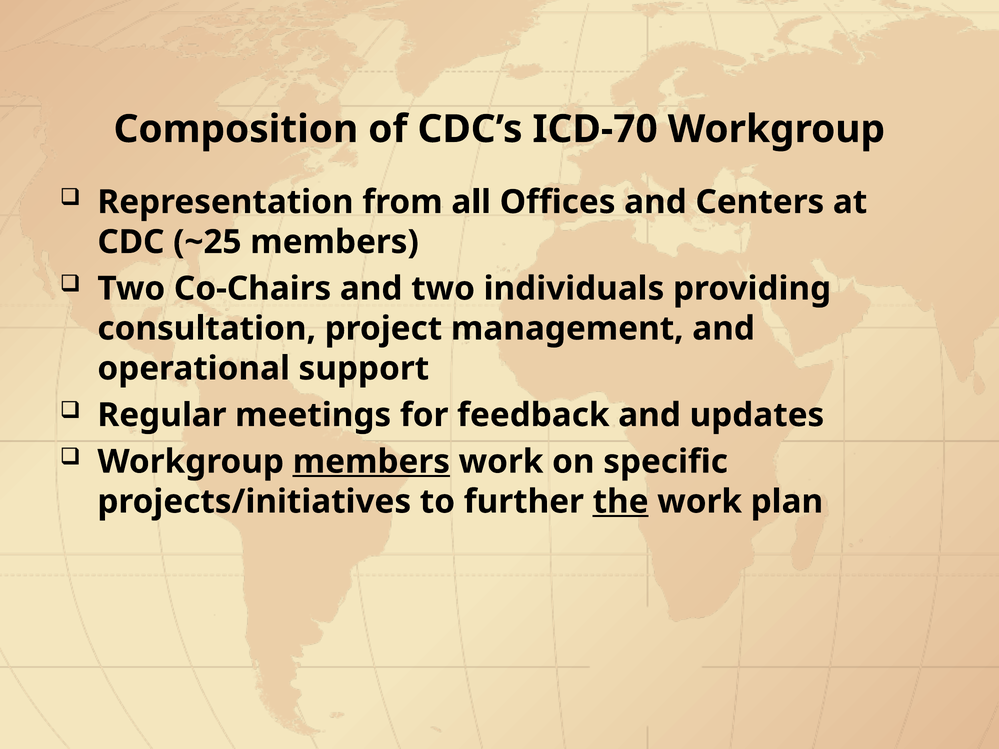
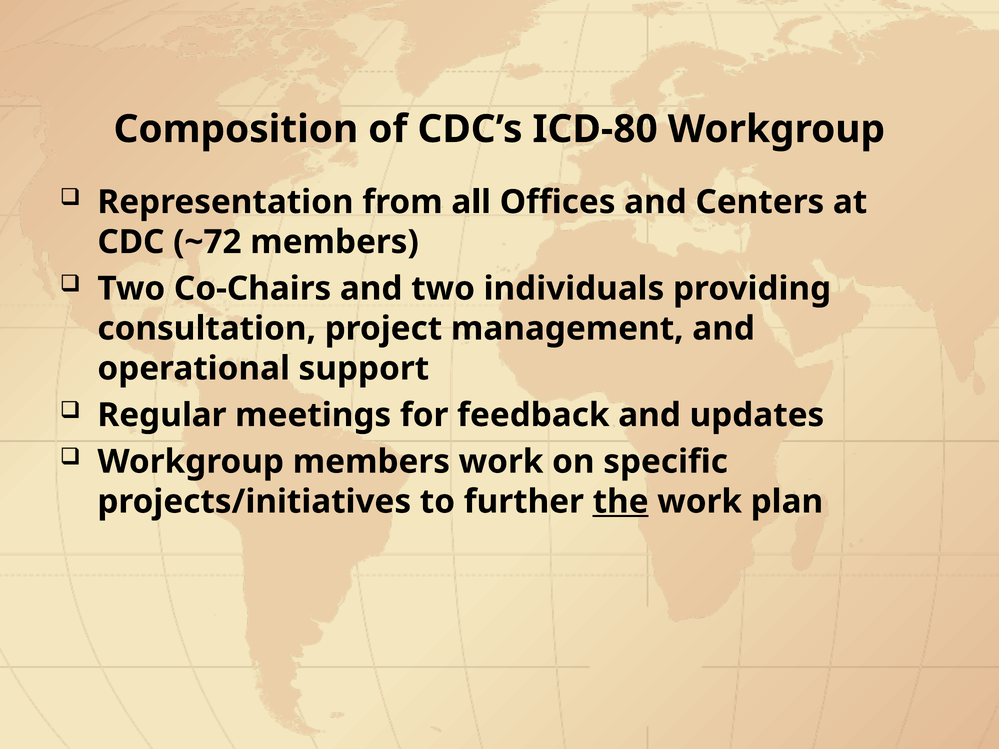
ICD-70: ICD-70 -> ICD-80
~25: ~25 -> ~72
members at (371, 462) underline: present -> none
